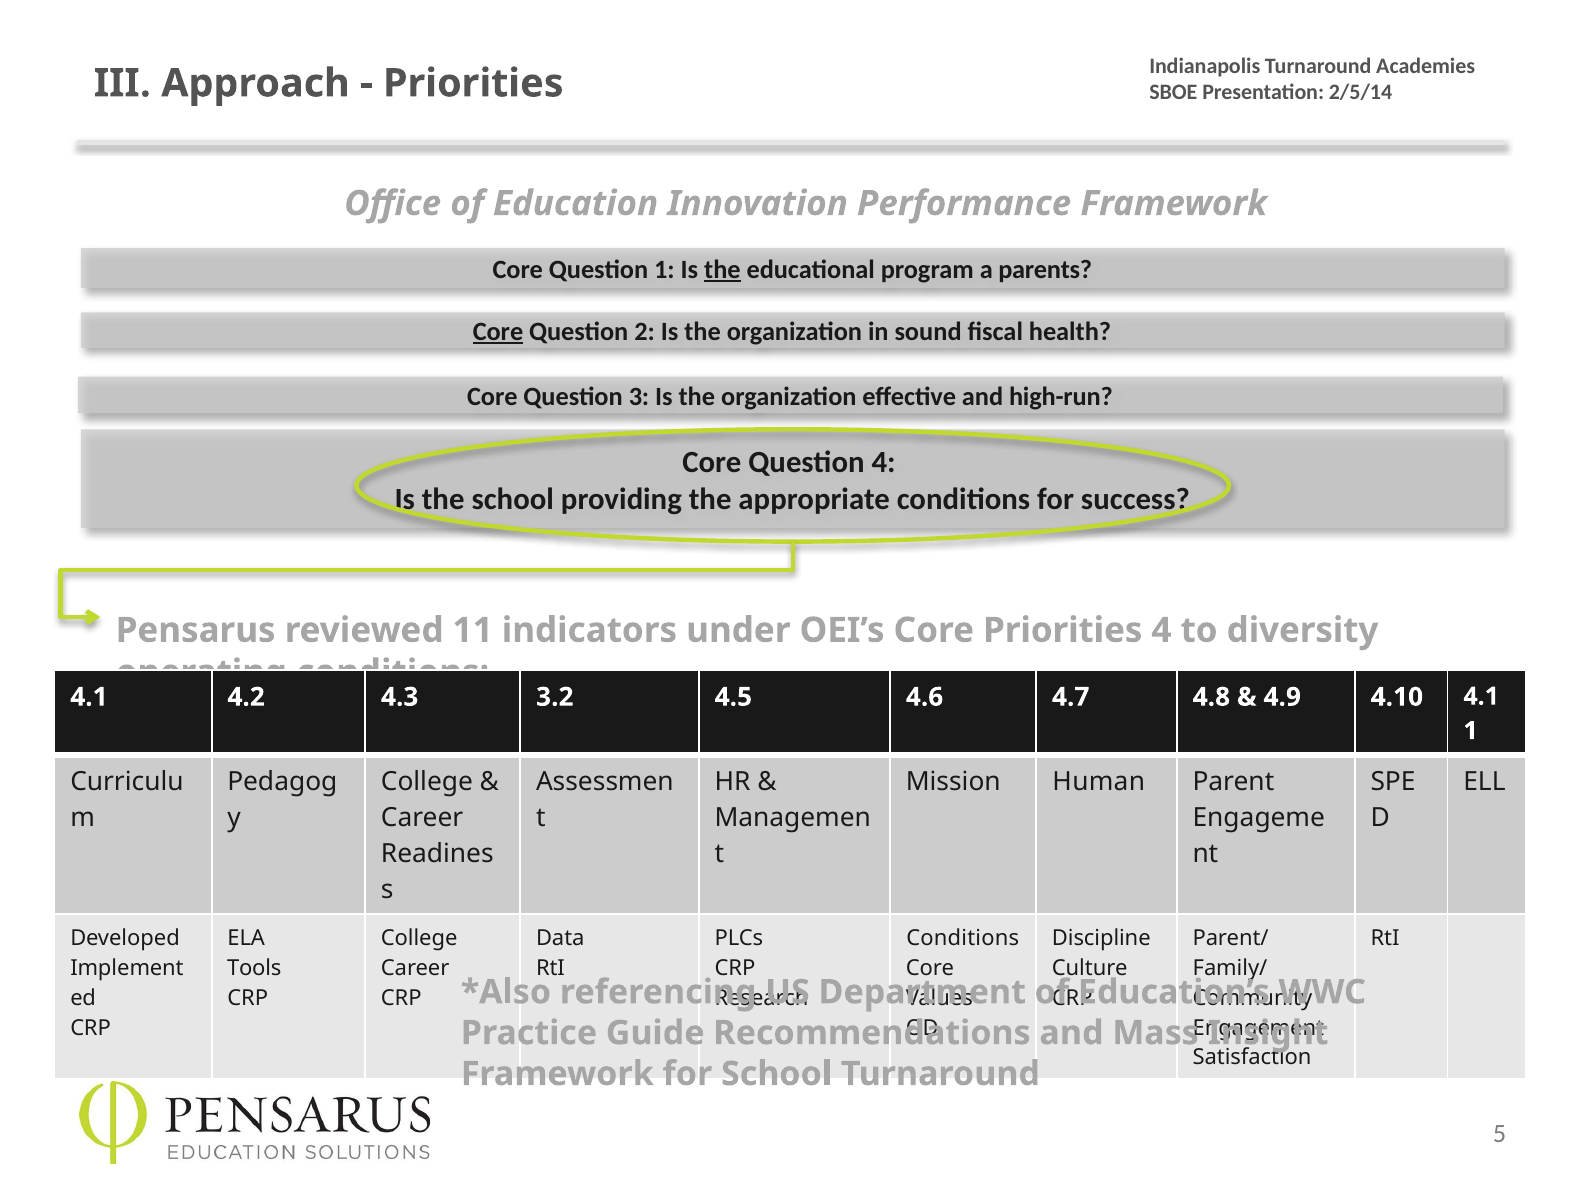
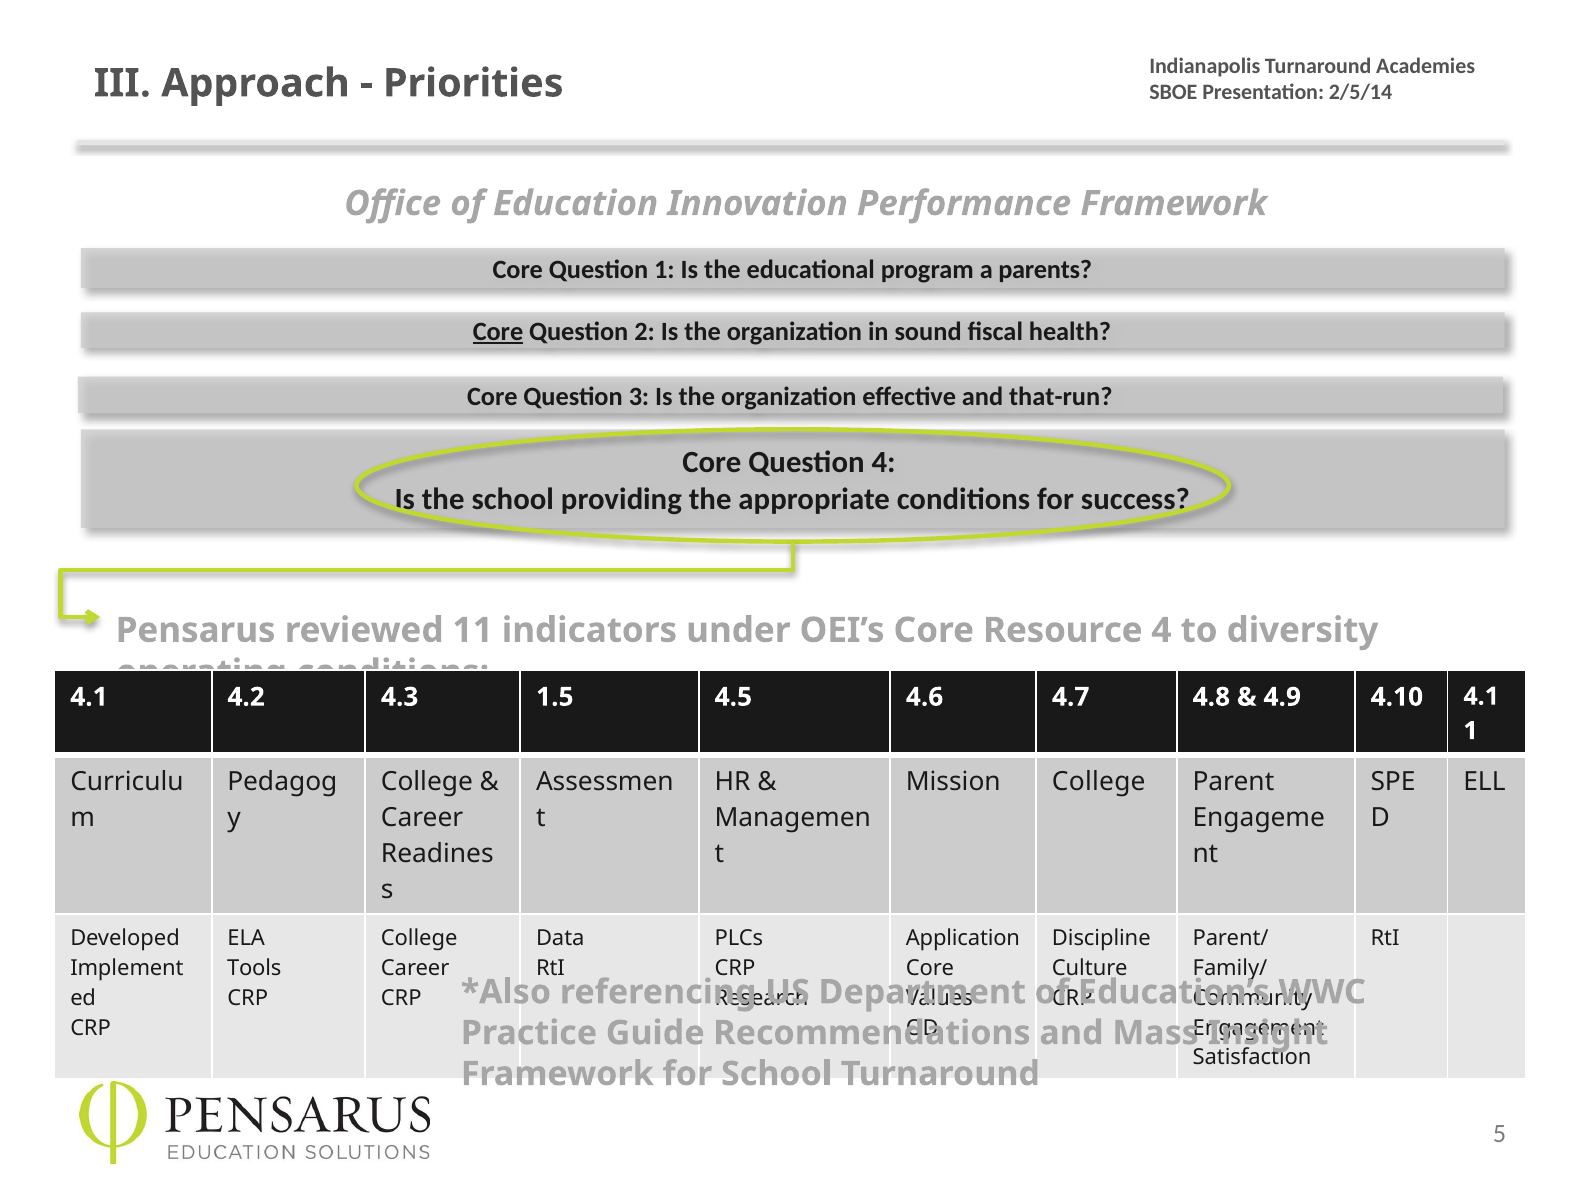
the at (722, 270) underline: present -> none
high-run: high-run -> that-run
Core Priorities: Priorities -> Resource
3.2: 3.2 -> 1.5
Mission Human: Human -> College
Conditions at (963, 938): Conditions -> Application
